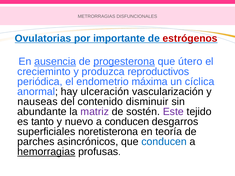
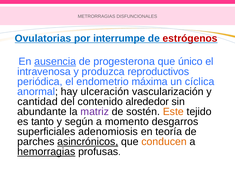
importante: importante -> interrumpe
progesterona underline: present -> none
útero: útero -> único
crecieminto: crecieminto -> intravenosa
nauseas: nauseas -> cantidad
disminuir: disminuir -> alrededor
Este colour: purple -> orange
nuevo: nuevo -> según
a conducen: conducen -> momento
noretisterona: noretisterona -> adenomiosis
asincrónicos underline: none -> present
conducen at (164, 142) colour: blue -> orange
